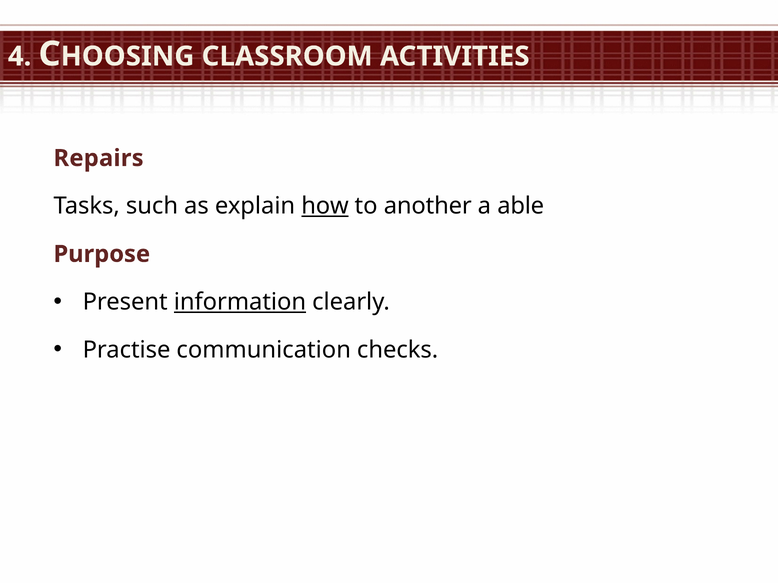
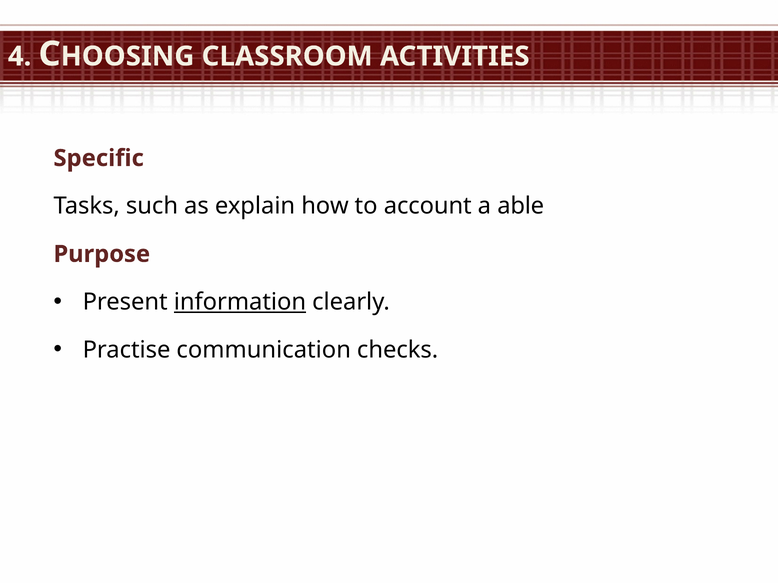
Repairs: Repairs -> Specific
how underline: present -> none
another: another -> account
